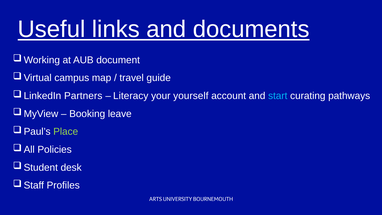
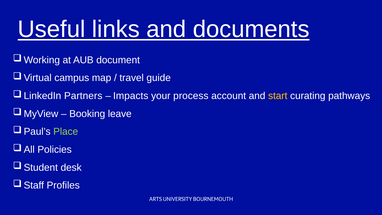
Literacy: Literacy -> Impacts
yourself: yourself -> process
start colour: light blue -> yellow
